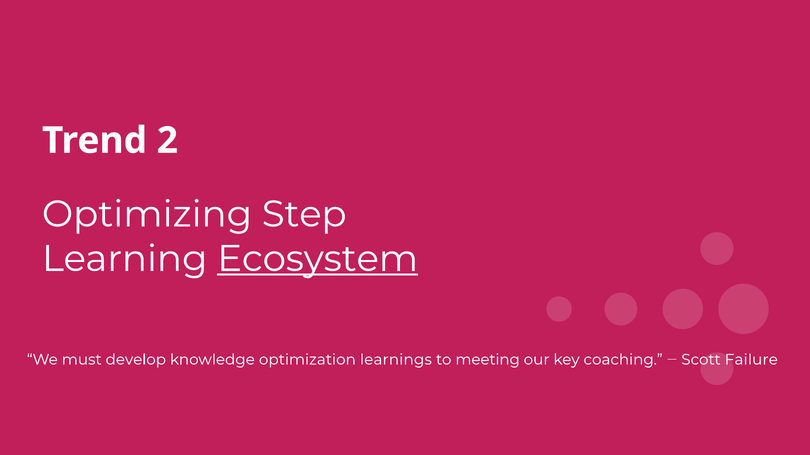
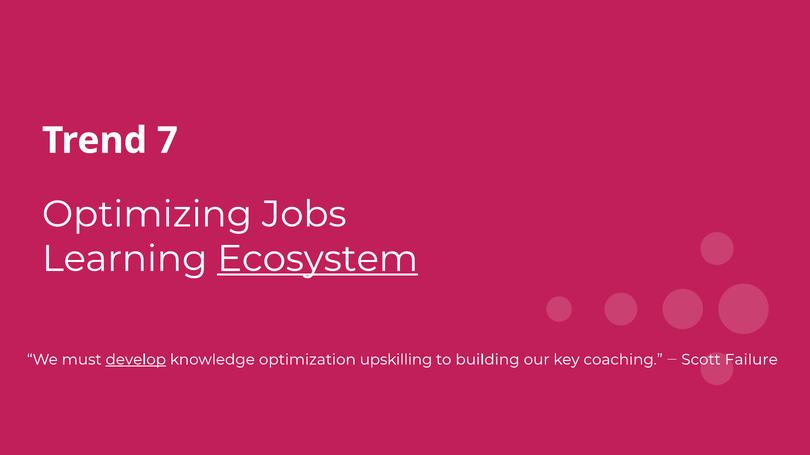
2: 2 -> 7
Step: Step -> Jobs
develop underline: none -> present
learnings: learnings -> upskilling
meeting: meeting -> building
